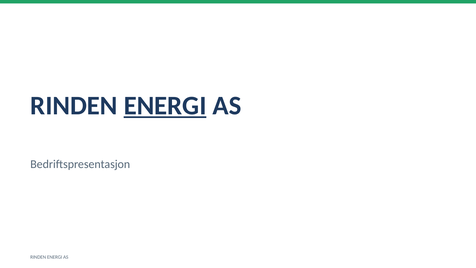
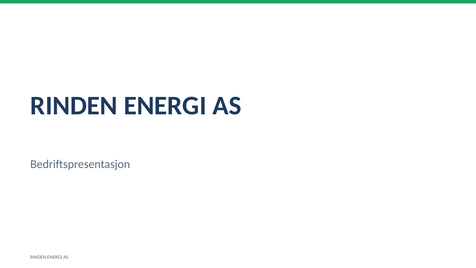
ENERGI at (165, 106) underline: present -> none
